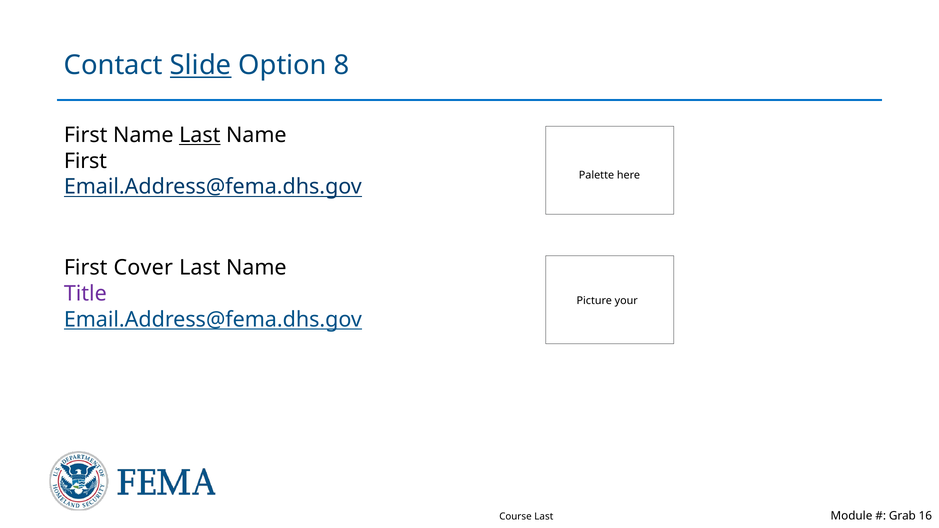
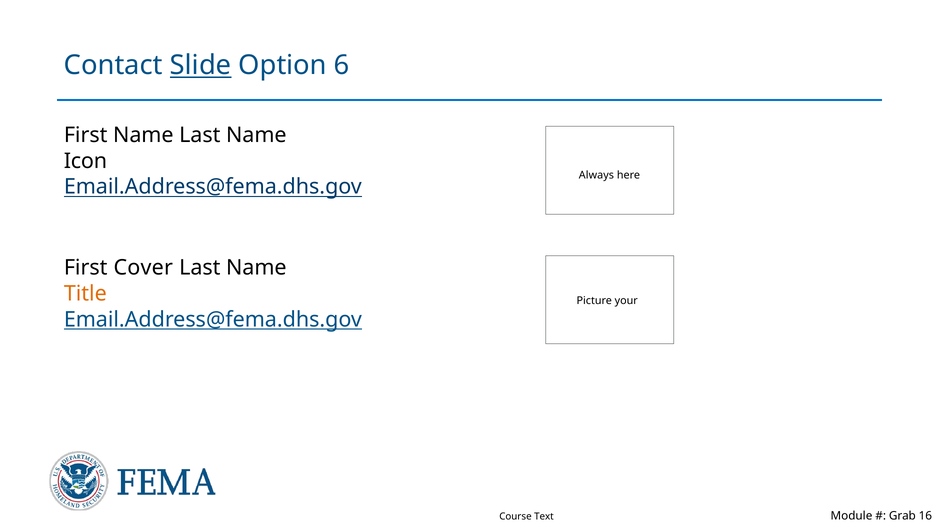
8: 8 -> 6
Last at (200, 135) underline: present -> none
First at (85, 161): First -> Icon
Palette: Palette -> Always
Title colour: purple -> orange
Last at (544, 517): Last -> Text
